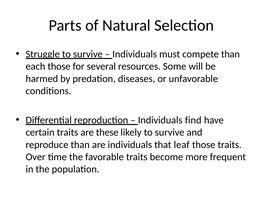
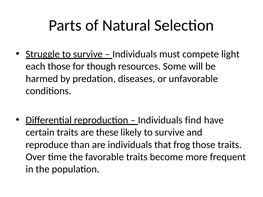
compete than: than -> light
several: several -> though
leaf: leaf -> frog
